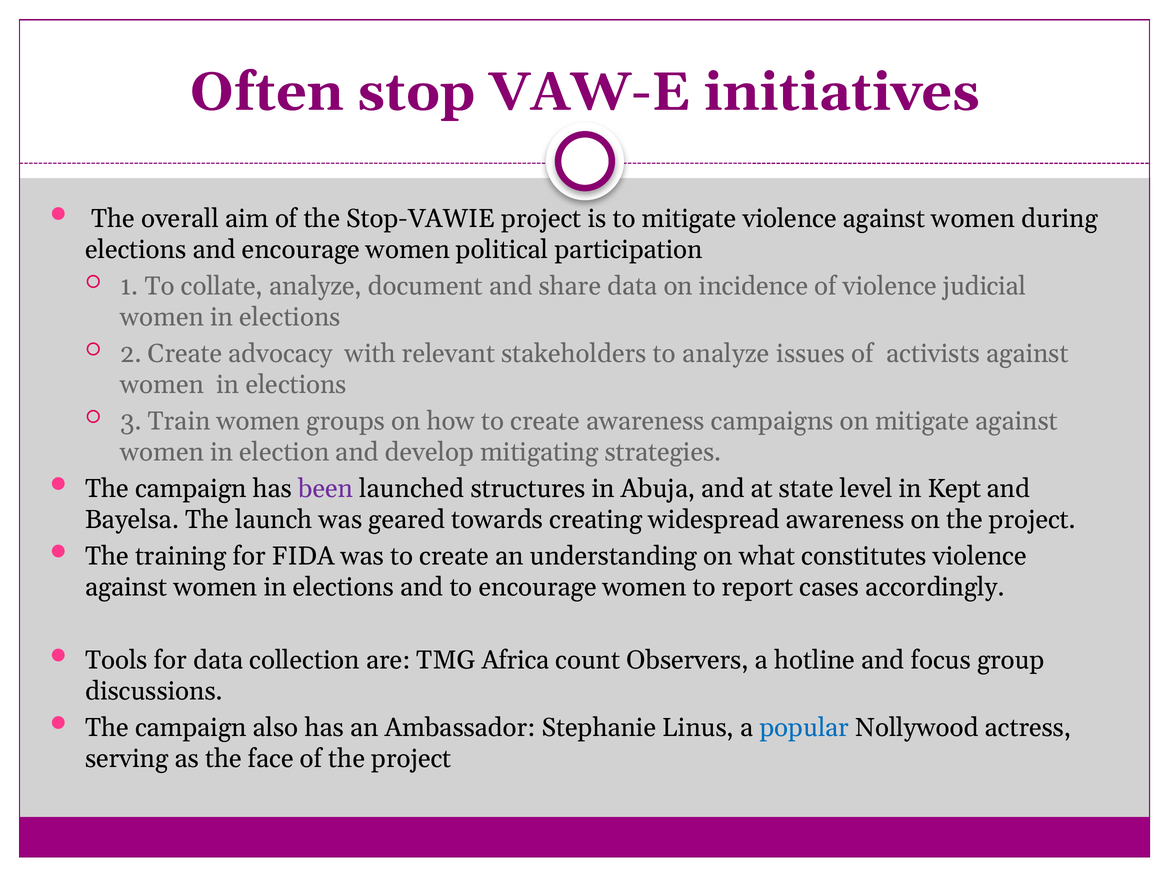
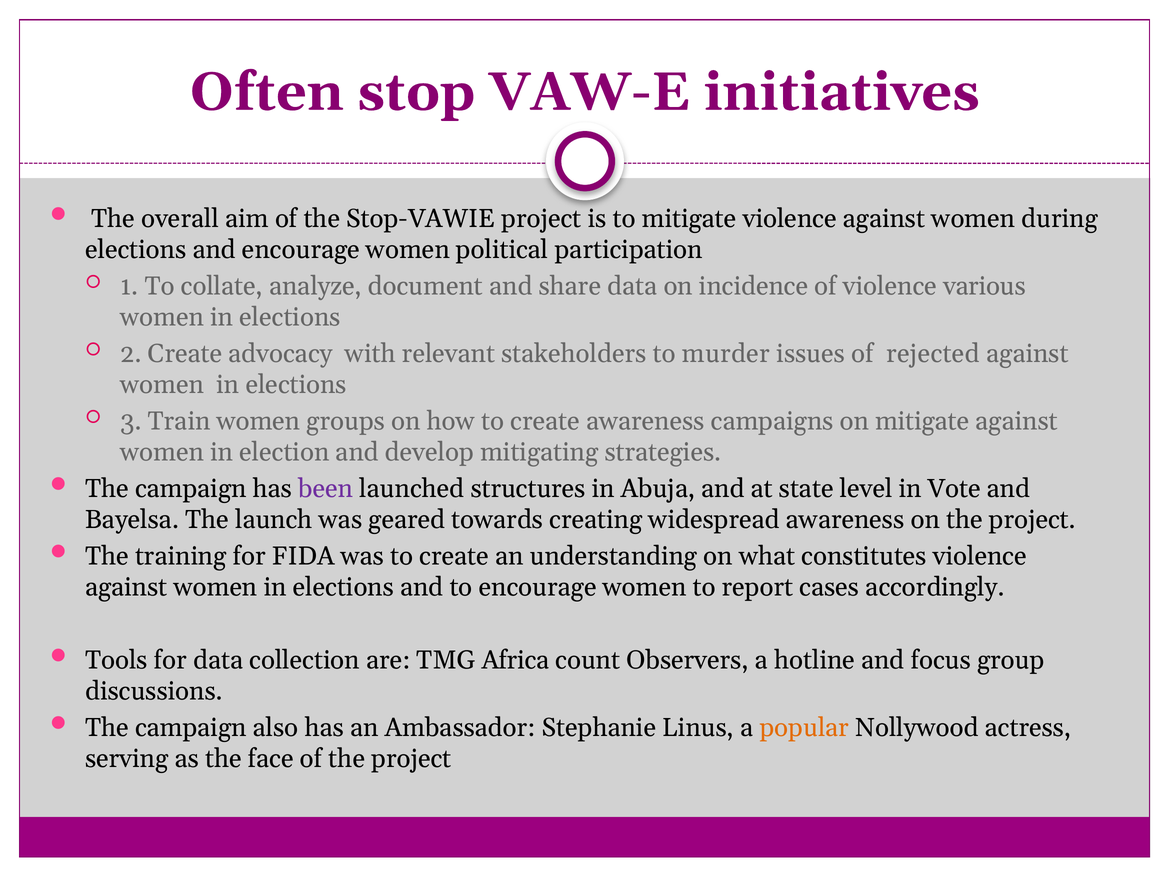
judicial: judicial -> various
to analyze: analyze -> murder
activists: activists -> rejected
Kept: Kept -> Vote
popular colour: blue -> orange
